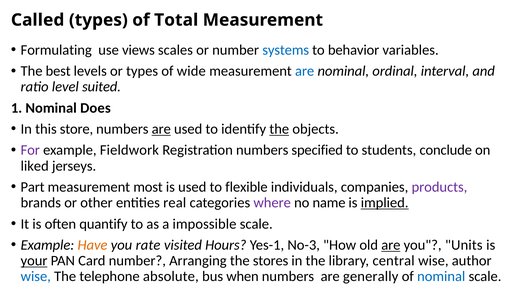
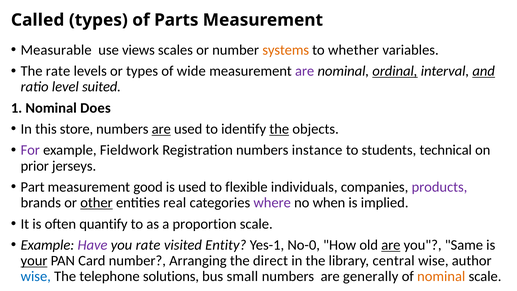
Total: Total -> Parts
Formulating: Formulating -> Measurable
systems colour: blue -> orange
behavior: behavior -> whether
The best: best -> rate
are at (305, 71) colour: blue -> purple
ordinal underline: none -> present
and underline: none -> present
specified: specified -> instance
conclude: conclude -> technical
liked: liked -> prior
most: most -> good
other underline: none -> present
name: name -> when
implied underline: present -> none
impossible: impossible -> proportion
Have colour: orange -> purple
Hours: Hours -> Entity
No-3: No-3 -> No-0
Units: Units -> Same
stores: stores -> direct
absolute: absolute -> solutions
when: when -> small
nominal at (441, 276) colour: blue -> orange
